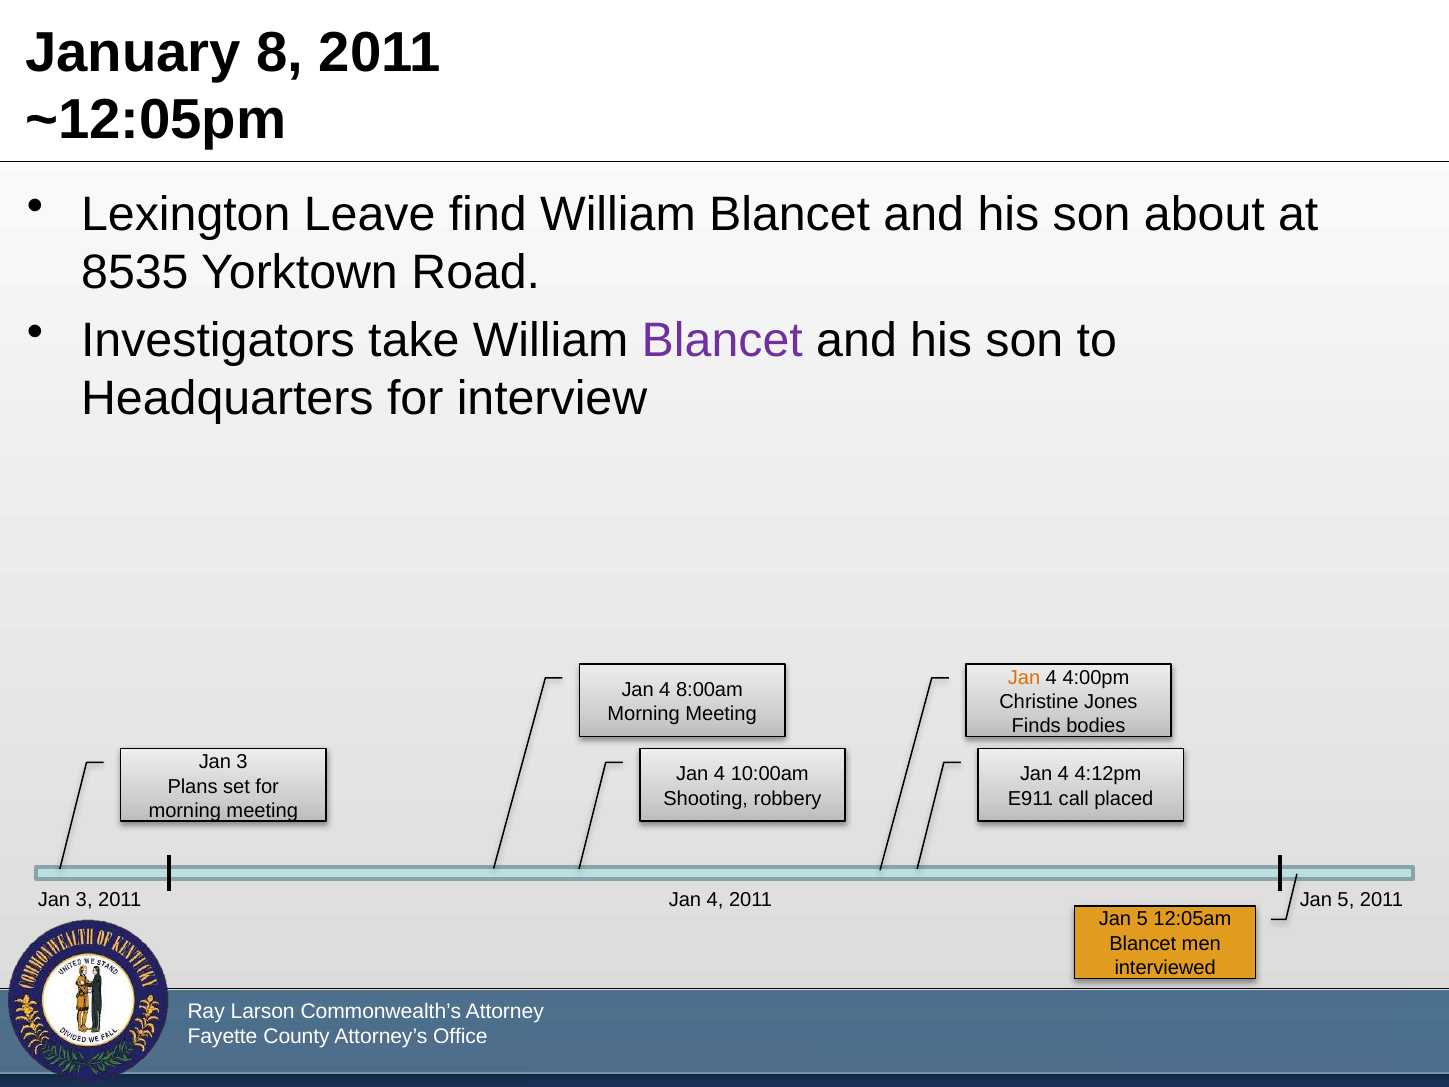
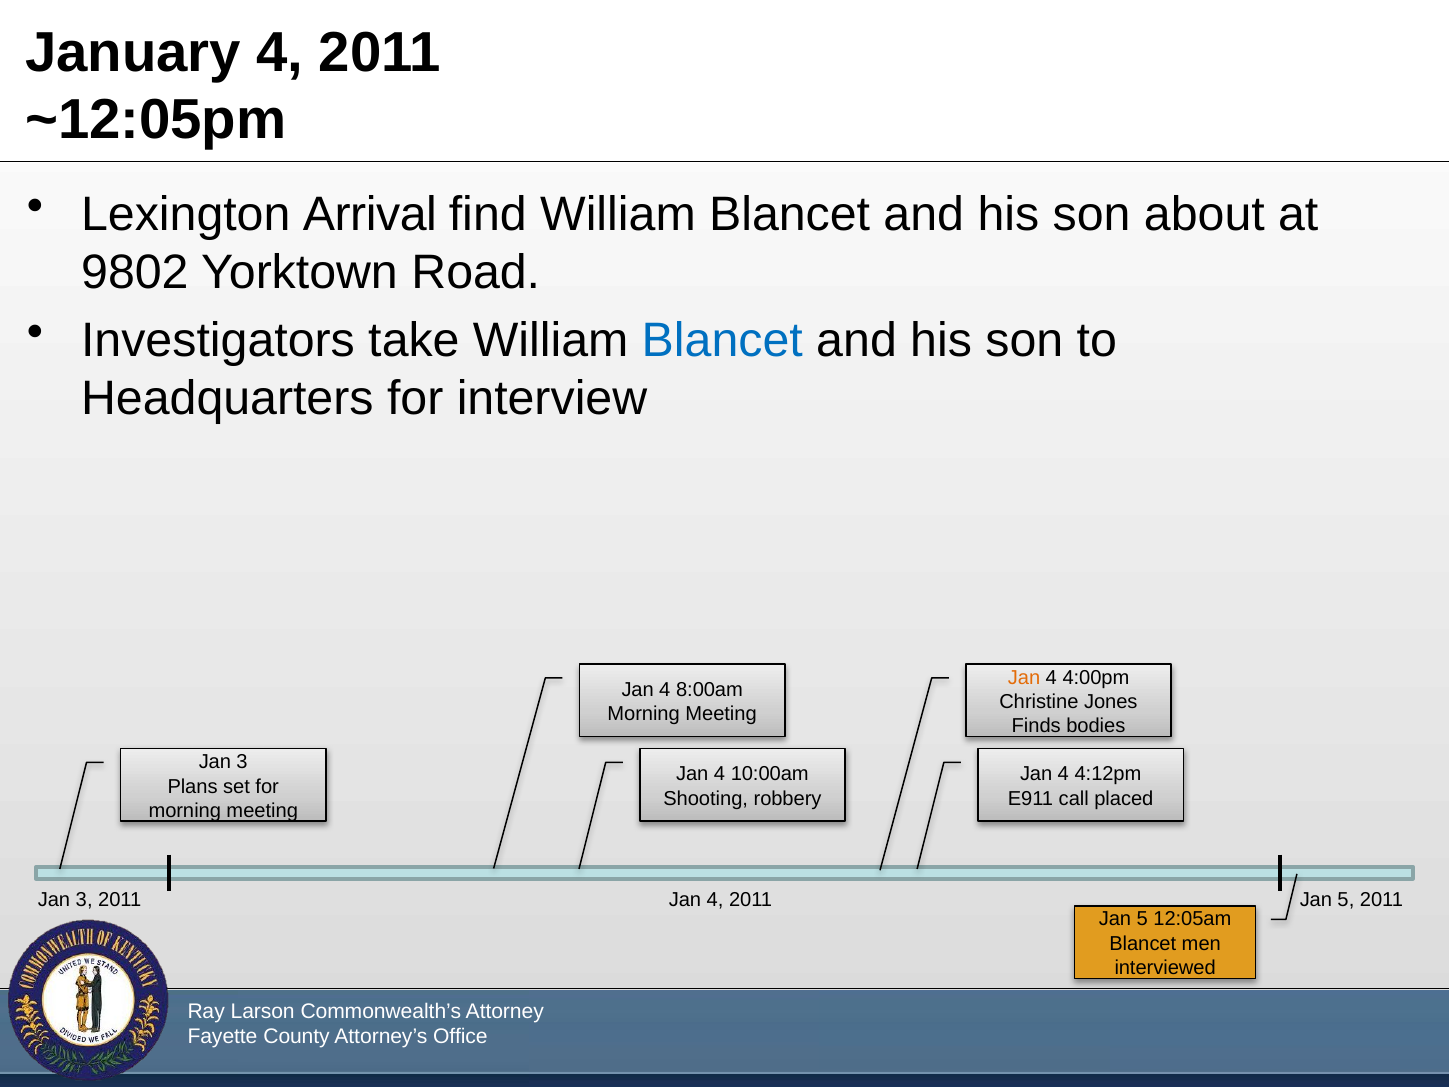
January 8: 8 -> 4
Leave: Leave -> Arrival
8535: 8535 -> 9802
Blancet at (722, 340) colour: purple -> blue
